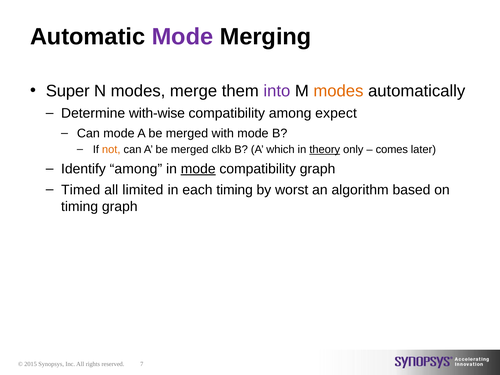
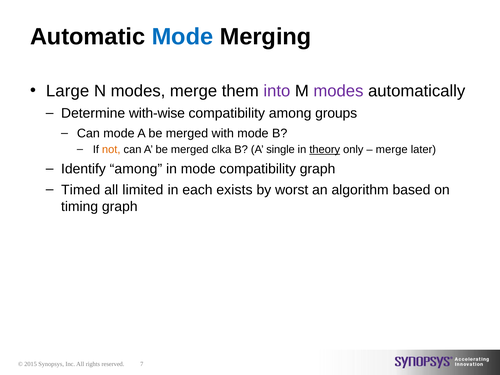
Mode at (182, 37) colour: purple -> blue
Super: Super -> Large
modes at (338, 91) colour: orange -> purple
expect: expect -> groups
clkb: clkb -> clka
which: which -> single
comes at (392, 150): comes -> merge
mode at (198, 169) underline: present -> none
each timing: timing -> exists
